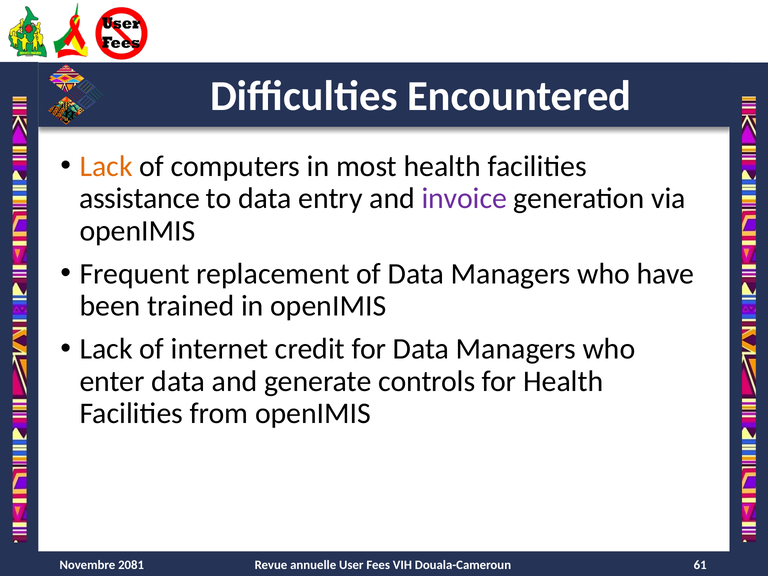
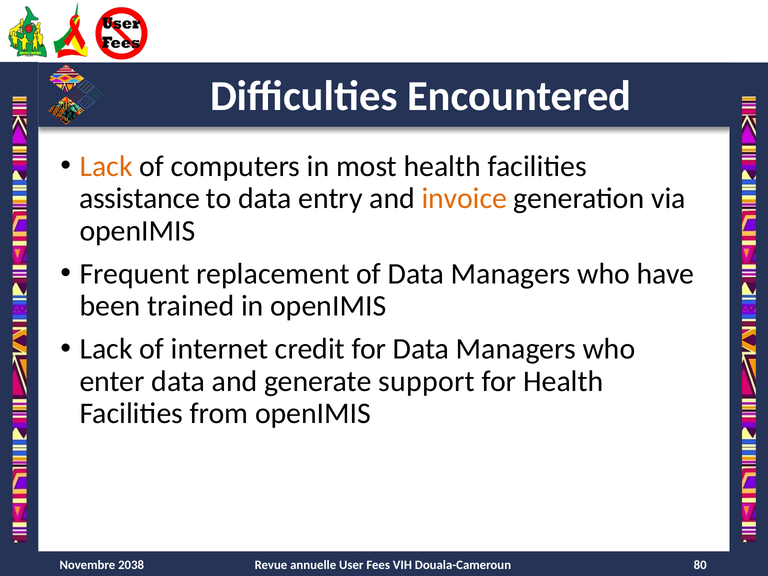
invoice colour: purple -> orange
controls: controls -> support
61: 61 -> 80
2081: 2081 -> 2038
